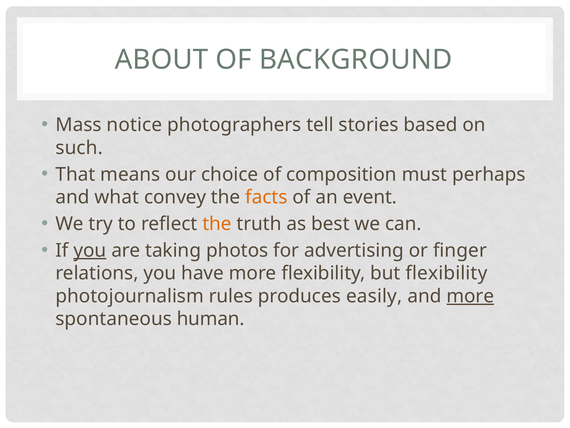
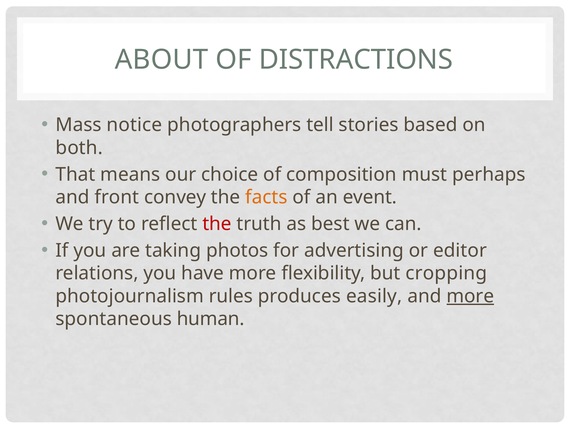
BACKGROUND: BACKGROUND -> DISTRACTIONS
such: such -> both
what: what -> front
the at (217, 224) colour: orange -> red
you at (90, 250) underline: present -> none
finger: finger -> editor
but flexibility: flexibility -> cropping
